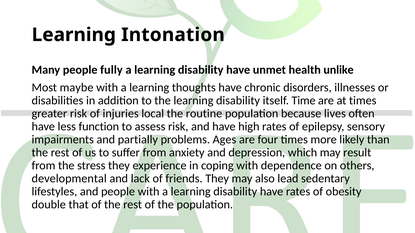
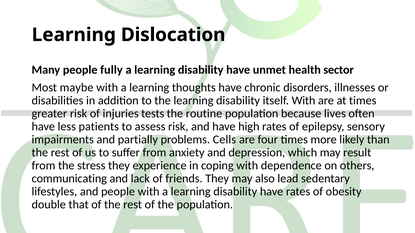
Intonation: Intonation -> Dislocation
unlike: unlike -> sector
itself Time: Time -> With
local: local -> tests
function: function -> patients
Ages: Ages -> Cells
developmental: developmental -> communicating
